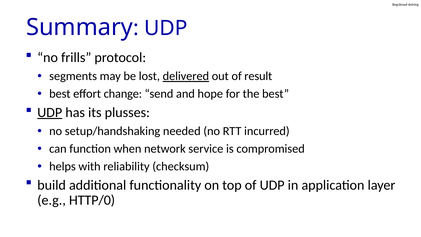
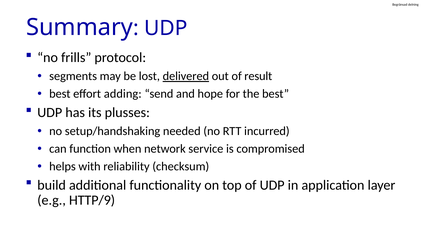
change: change -> adding
UDP at (50, 112) underline: present -> none
HTTP/0: HTTP/0 -> HTTP/9
